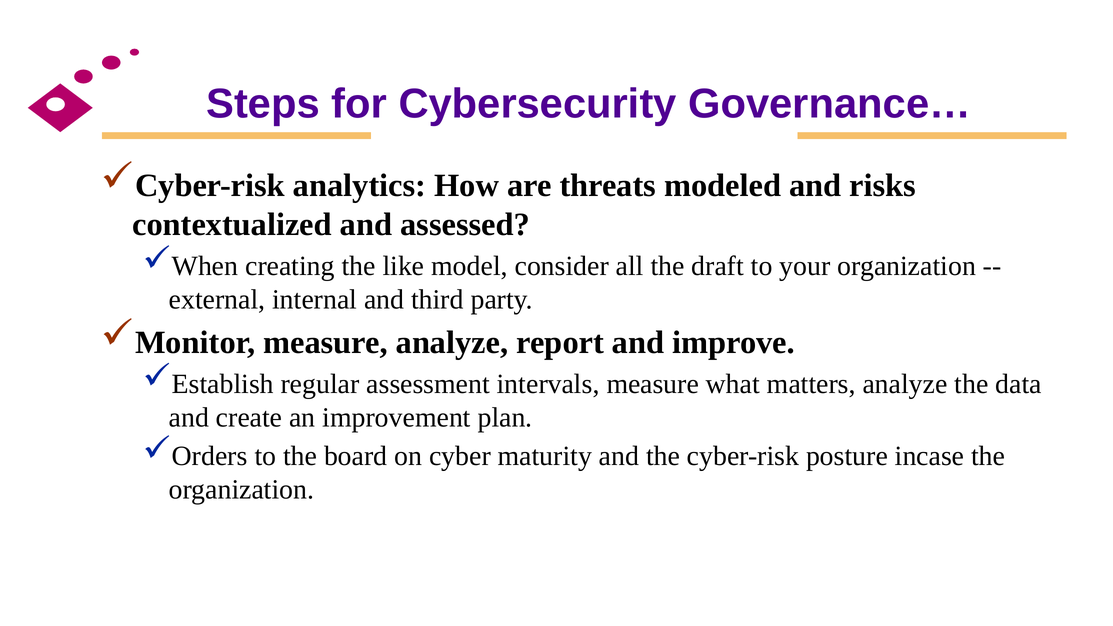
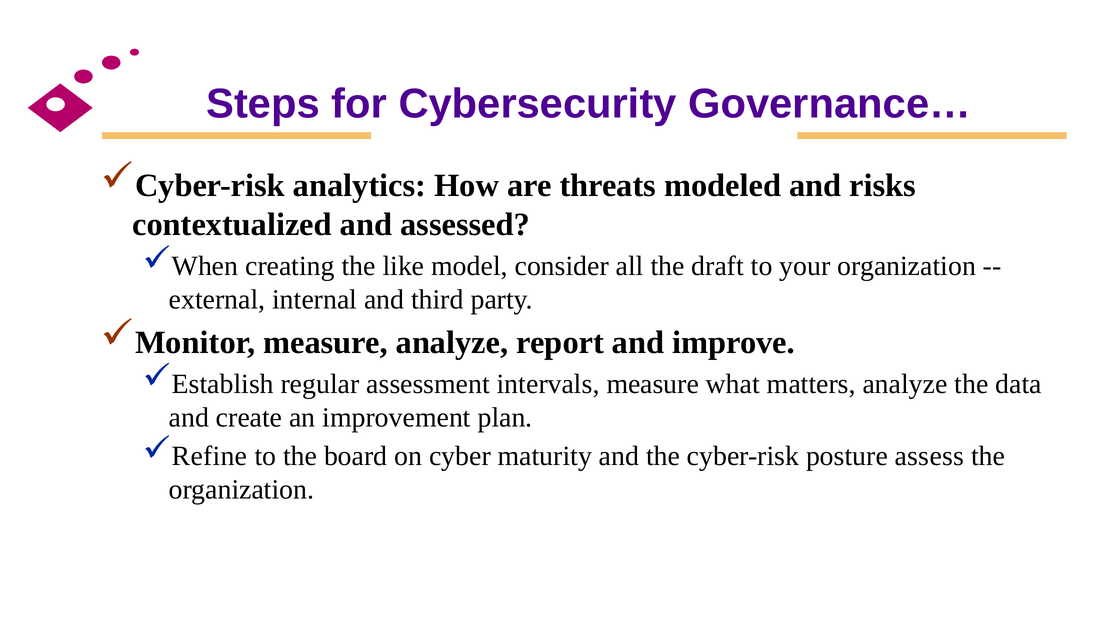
Orders: Orders -> Refine
incase: incase -> assess
